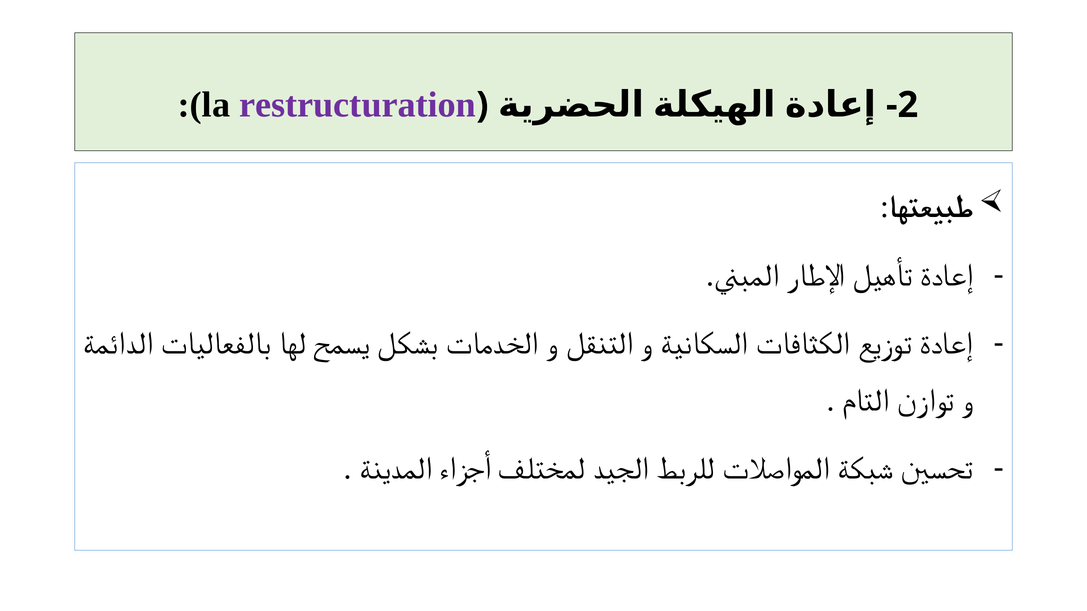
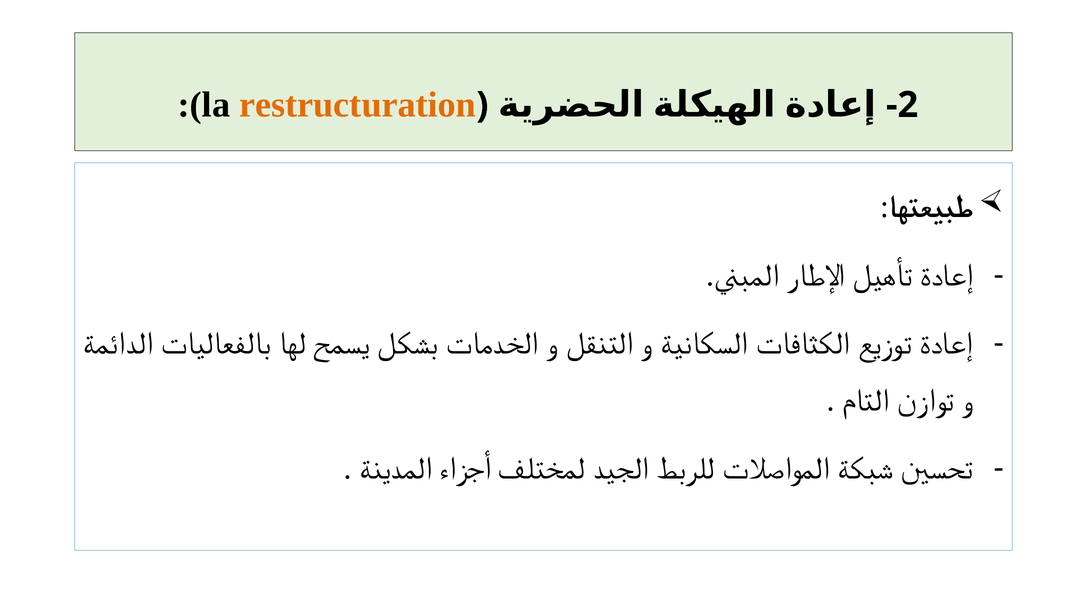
restructuration colour: purple -> orange
